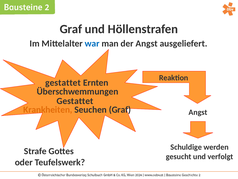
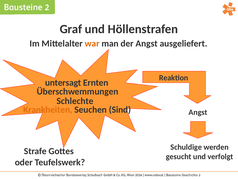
war colour: blue -> orange
gestattet at (63, 82): gestattet -> untersagt
Gestattet at (75, 101): Gestattet -> Schlechte
Seuchen Graf: Graf -> Sind
